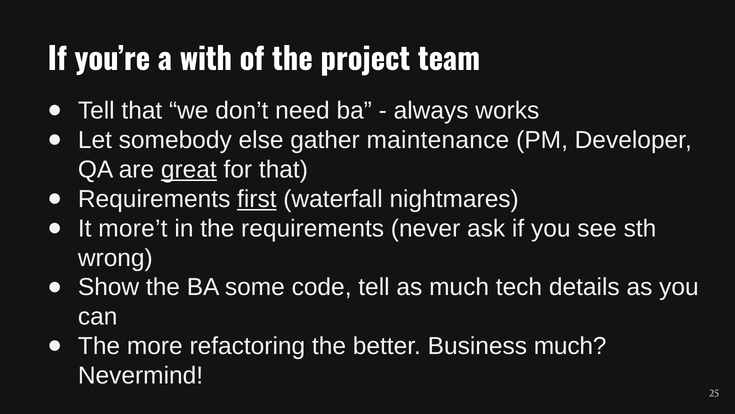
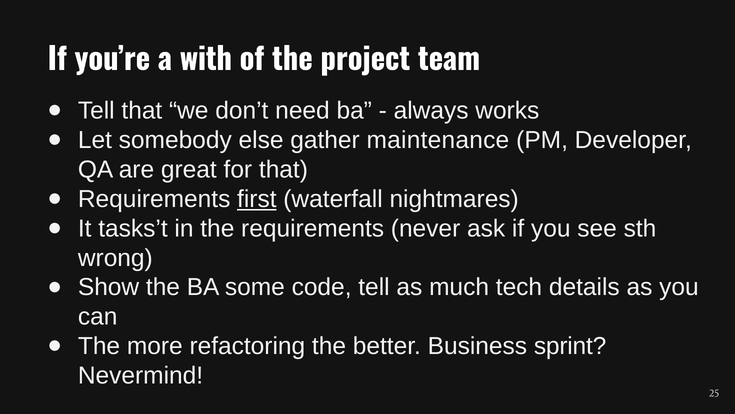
great underline: present -> none
more’t: more’t -> tasks’t
Business much: much -> sprint
